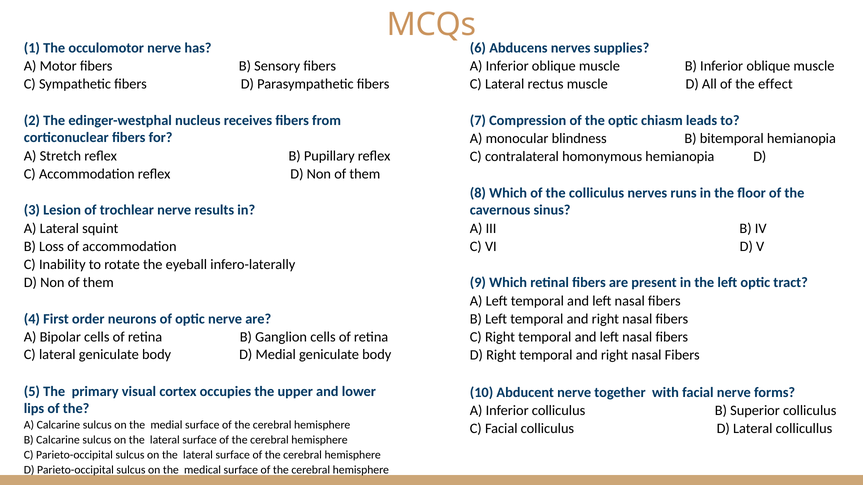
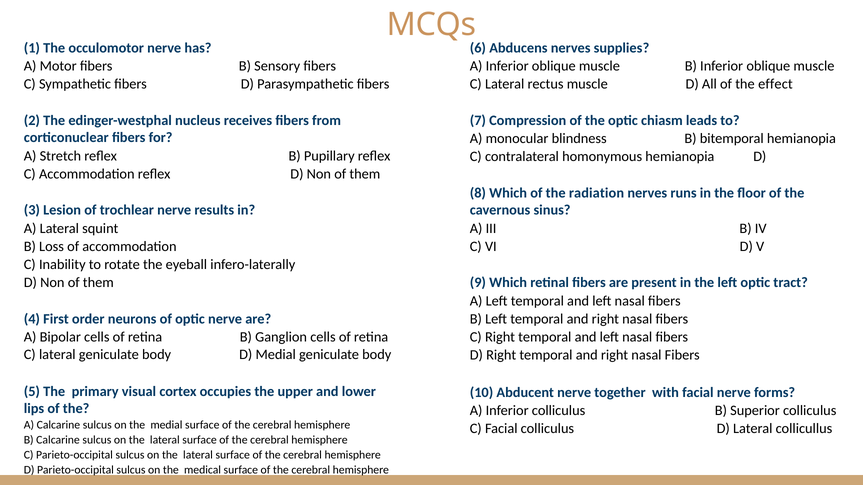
the colliculus: colliculus -> radiation
